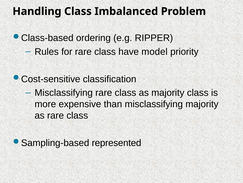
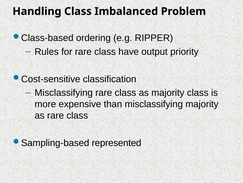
model: model -> output
